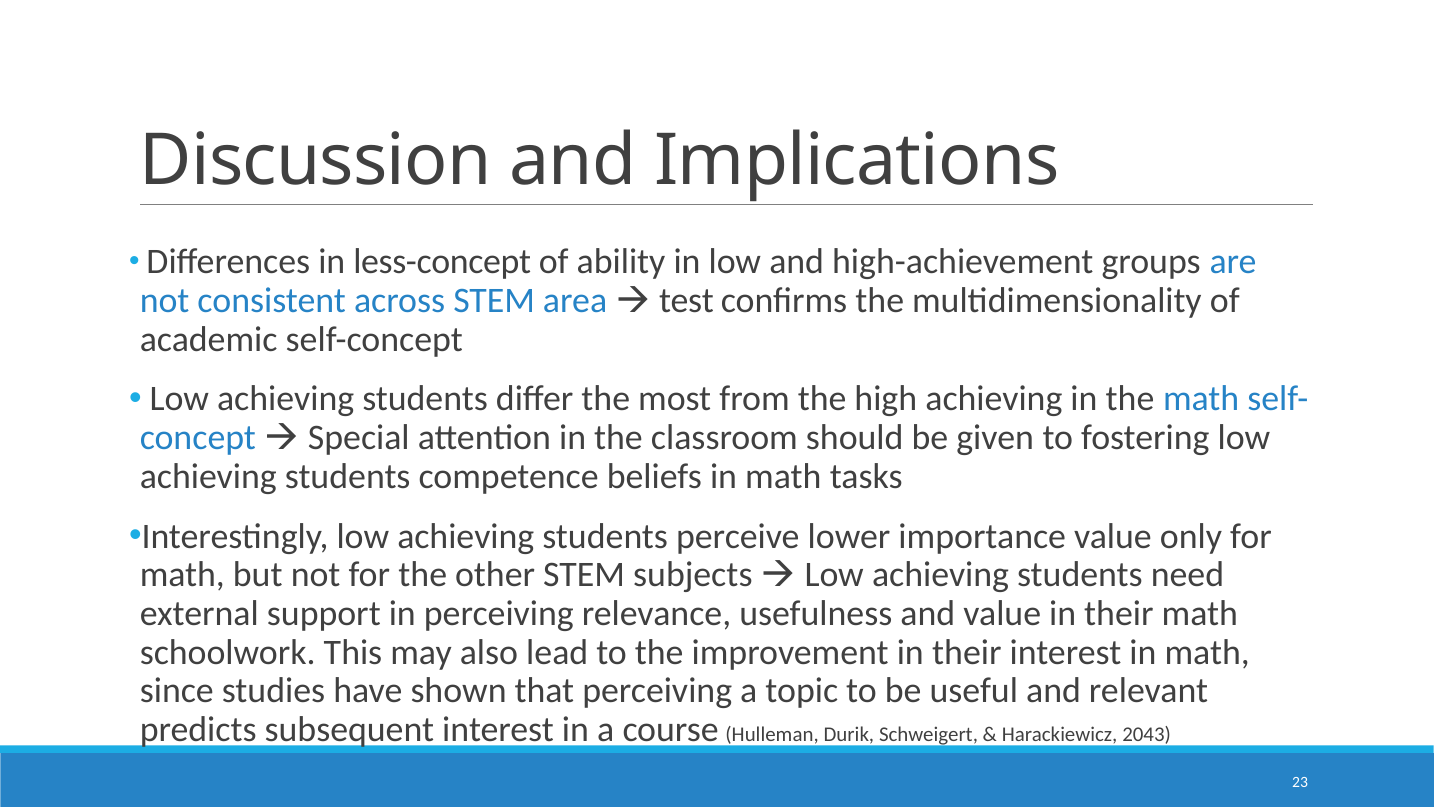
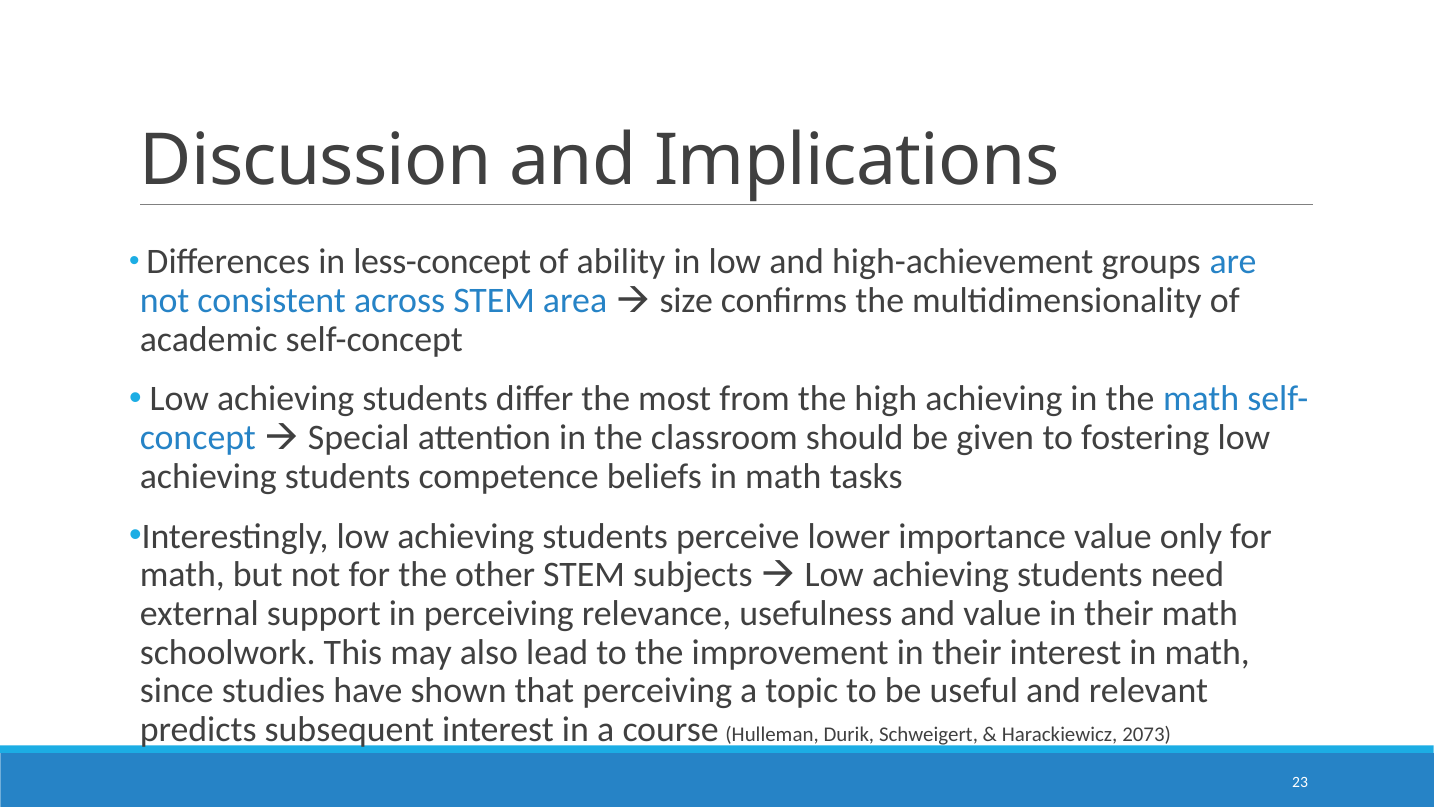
test: test -> size
2043: 2043 -> 2073
